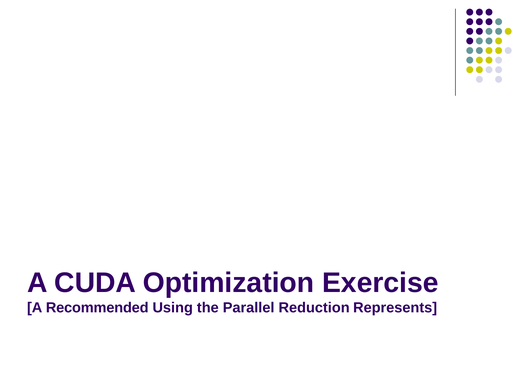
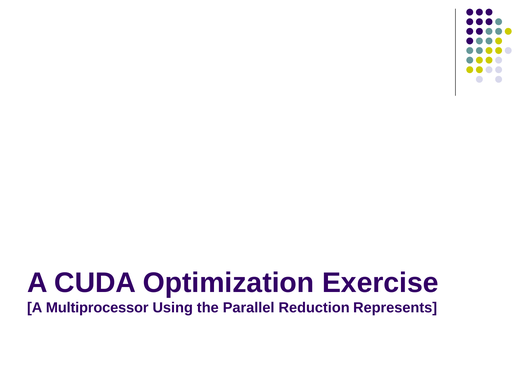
Recommended: Recommended -> Multiprocessor
